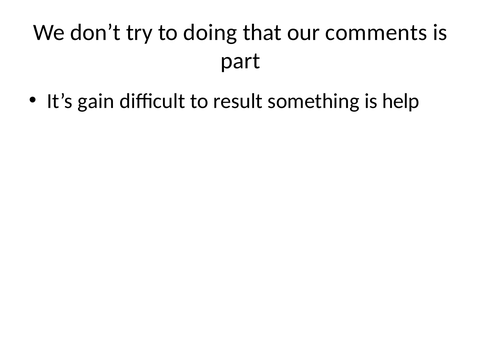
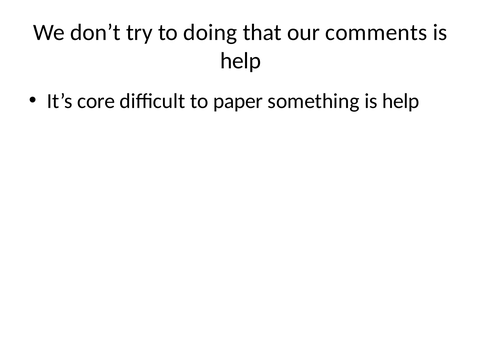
part at (240, 61): part -> help
gain: gain -> core
result: result -> paper
